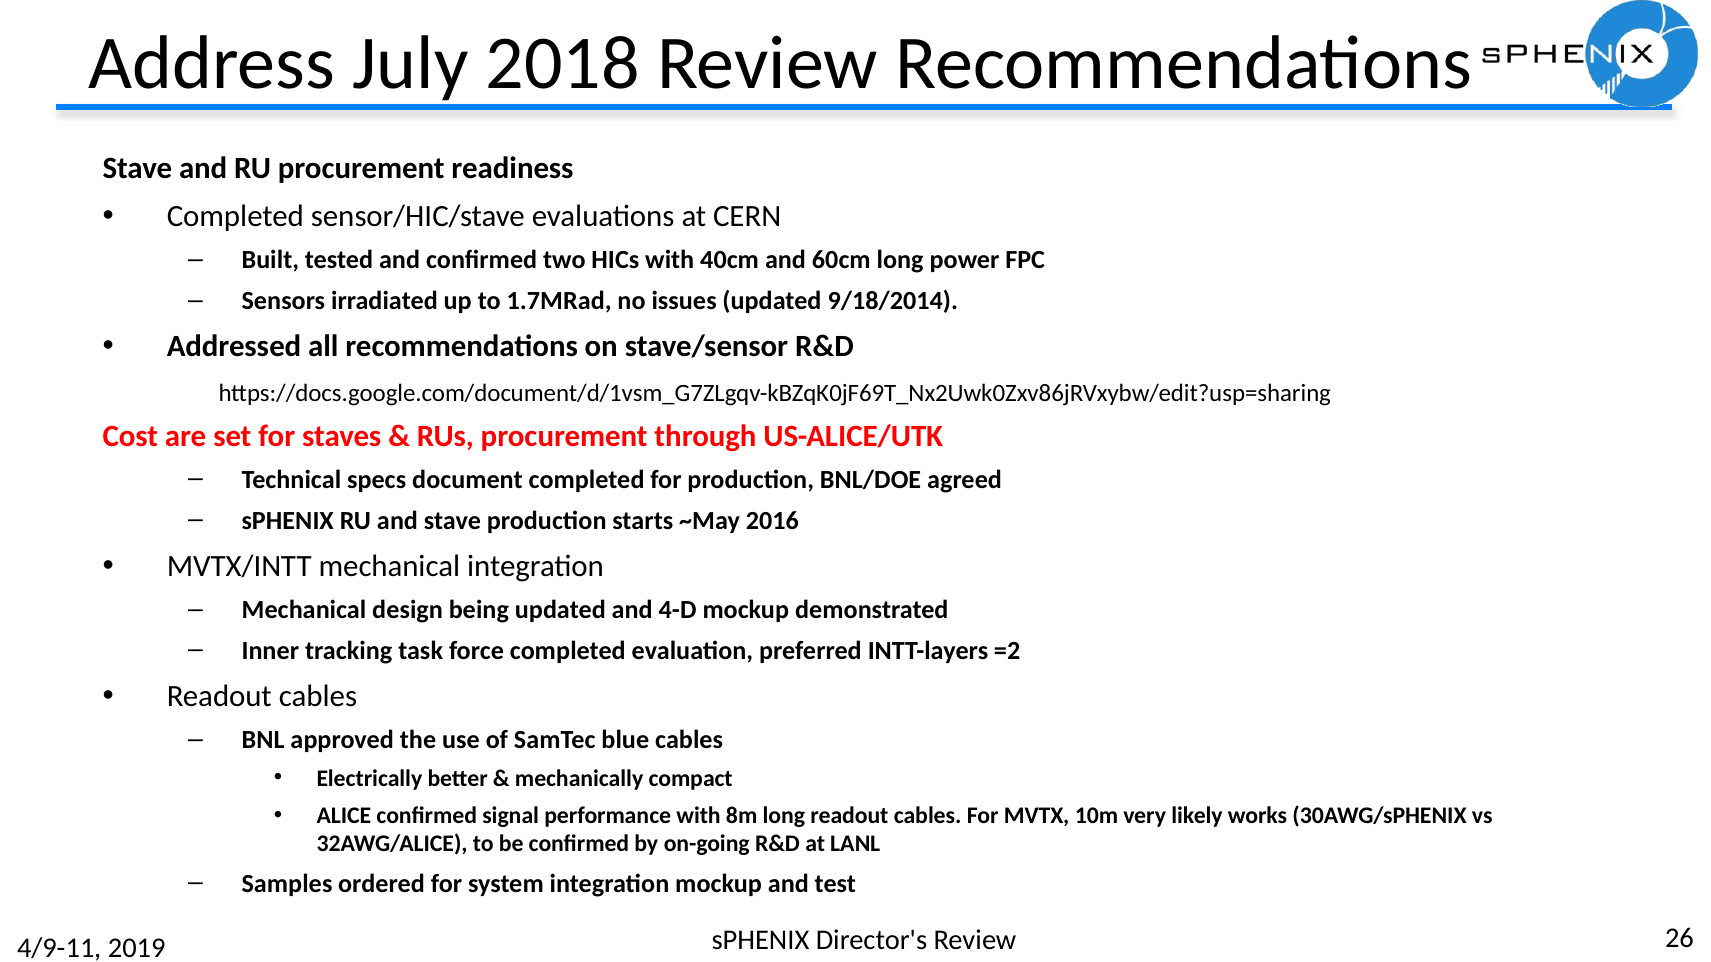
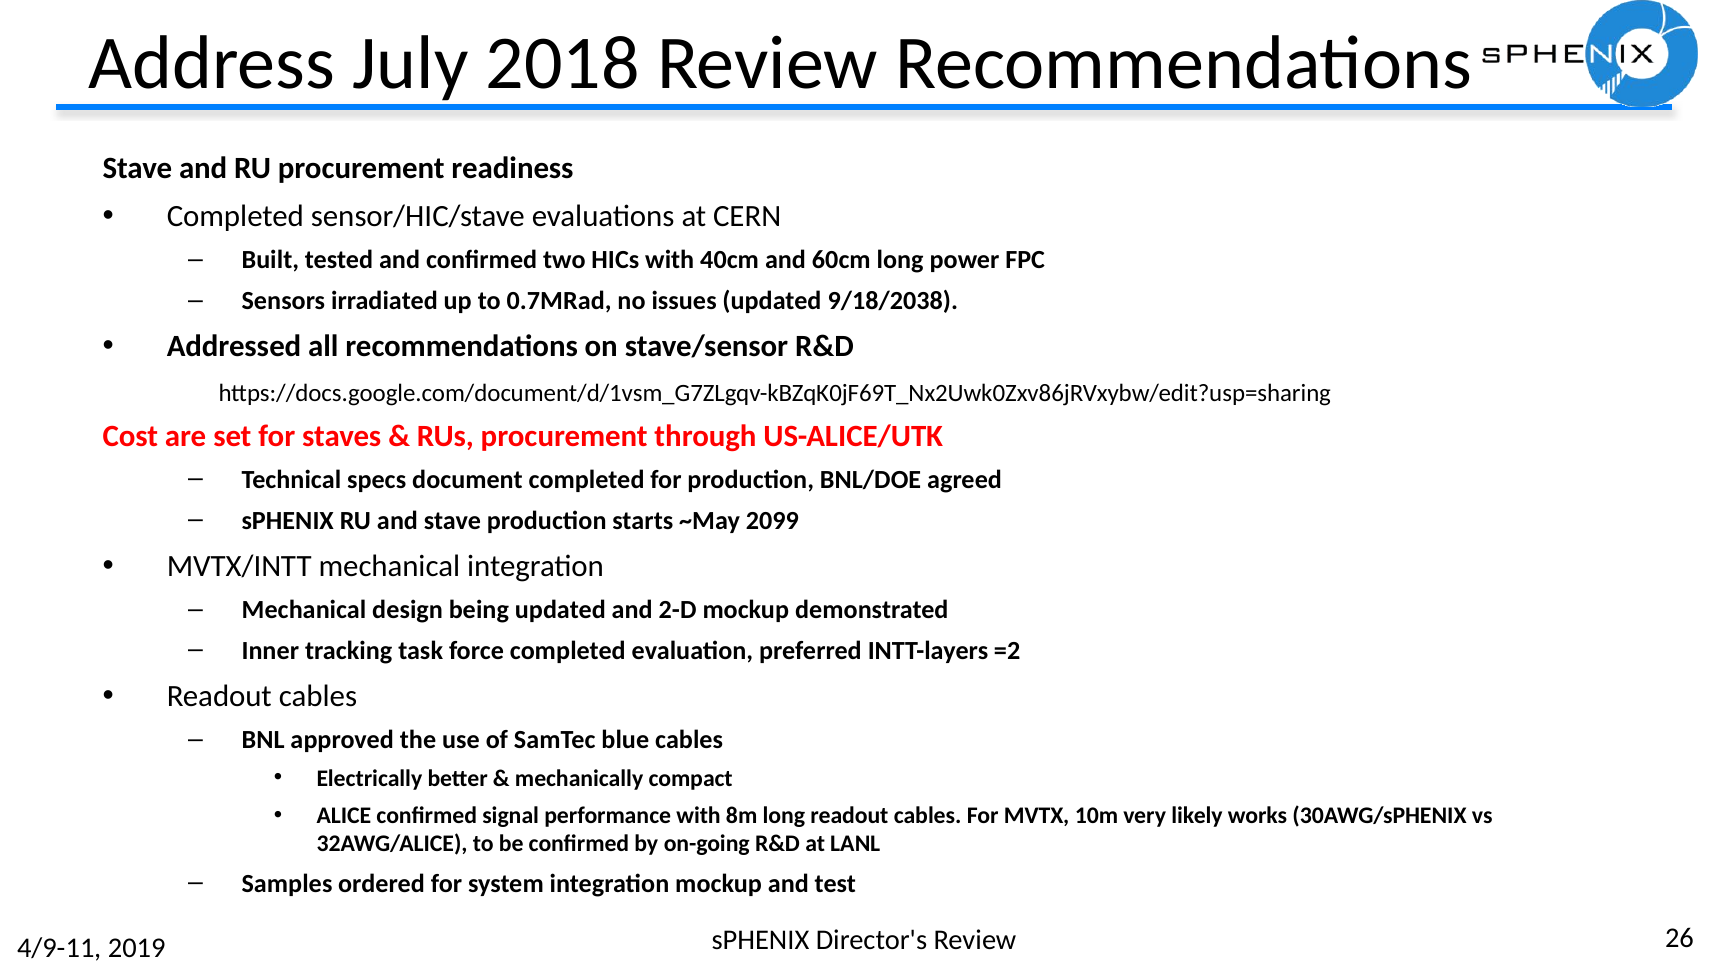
1.7MRad: 1.7MRad -> 0.7MRad
9/18/2014: 9/18/2014 -> 9/18/2038
2016: 2016 -> 2099
4-D: 4-D -> 2-D
